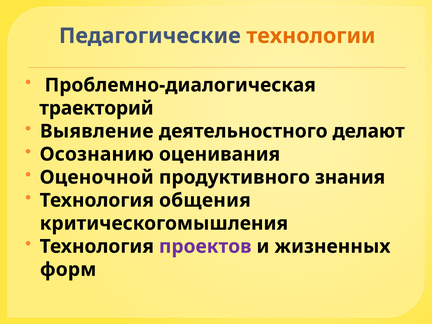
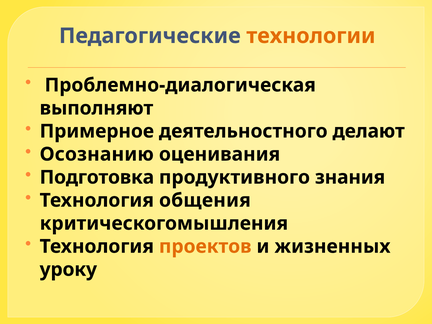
траекторий: траекторий -> выполняют
Выявление: Выявление -> Примерное
Оценочной: Оценочной -> Подготовка
проектов colour: purple -> orange
форм: форм -> уроку
